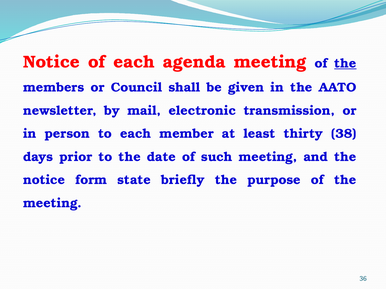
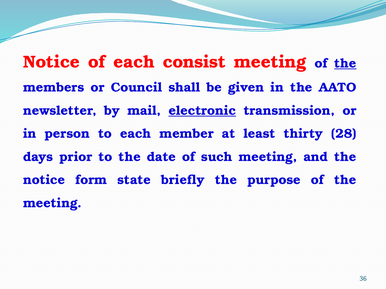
agenda: agenda -> consist
electronic underline: none -> present
38: 38 -> 28
